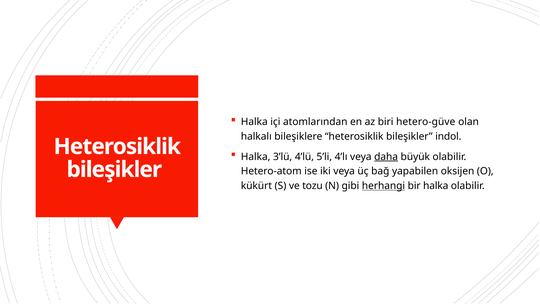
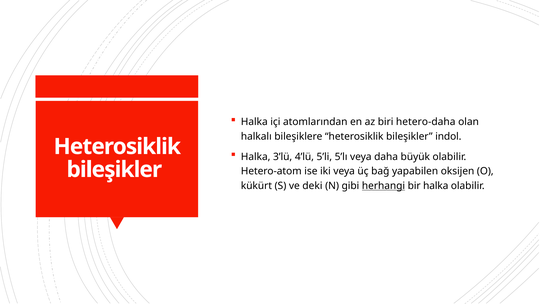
hetero-güve: hetero-güve -> hetero-daha
4’lı: 4’lı -> 5’lı
daha underline: present -> none
tozu: tozu -> deki
